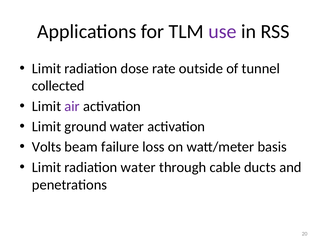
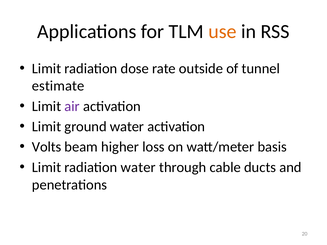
use colour: purple -> orange
collected: collected -> estimate
failure: failure -> higher
